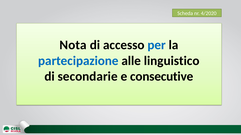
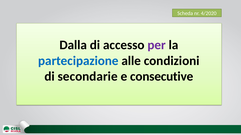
Nota: Nota -> Dalla
per colour: blue -> purple
linguistico: linguistico -> condizioni
